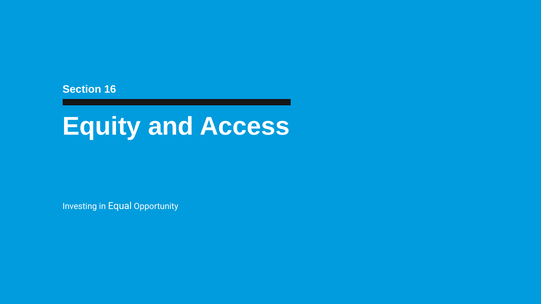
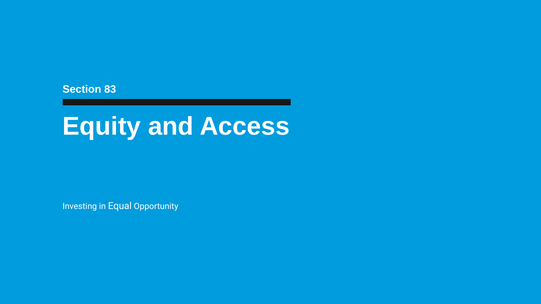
16: 16 -> 83
